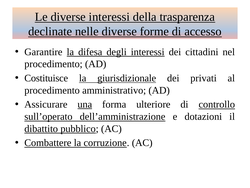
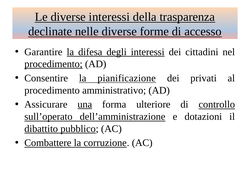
procedimento at (53, 64) underline: none -> present
Costituisce: Costituisce -> Consentire
giurisdizionale: giurisdizionale -> pianificazione
